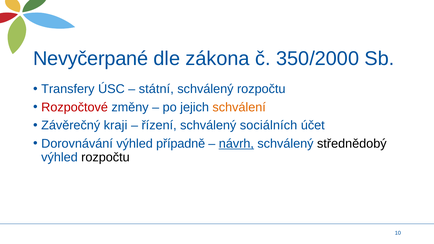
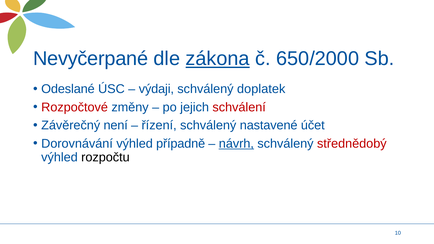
zákona underline: none -> present
350/2000: 350/2000 -> 650/2000
Transfery: Transfery -> Odeslané
státní: státní -> výdaji
schválený rozpočtu: rozpočtu -> doplatek
schválení colour: orange -> red
kraji: kraji -> není
sociálních: sociálních -> nastavené
střednědobý colour: black -> red
